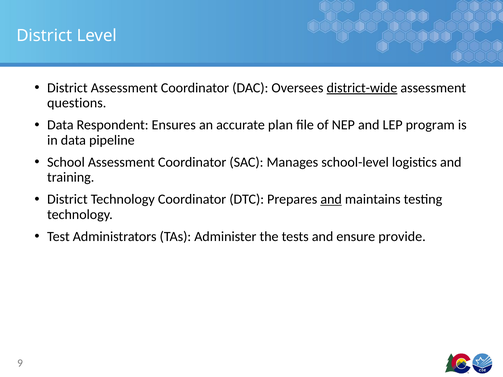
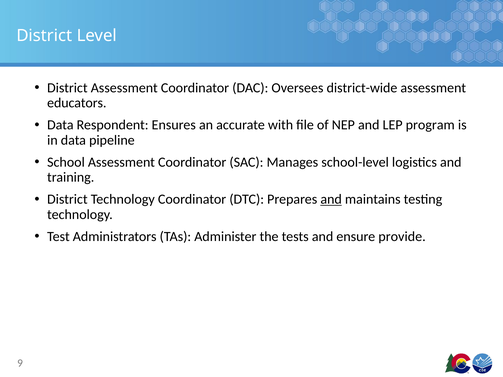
district-wide underline: present -> none
questions: questions -> educators
plan: plan -> with
